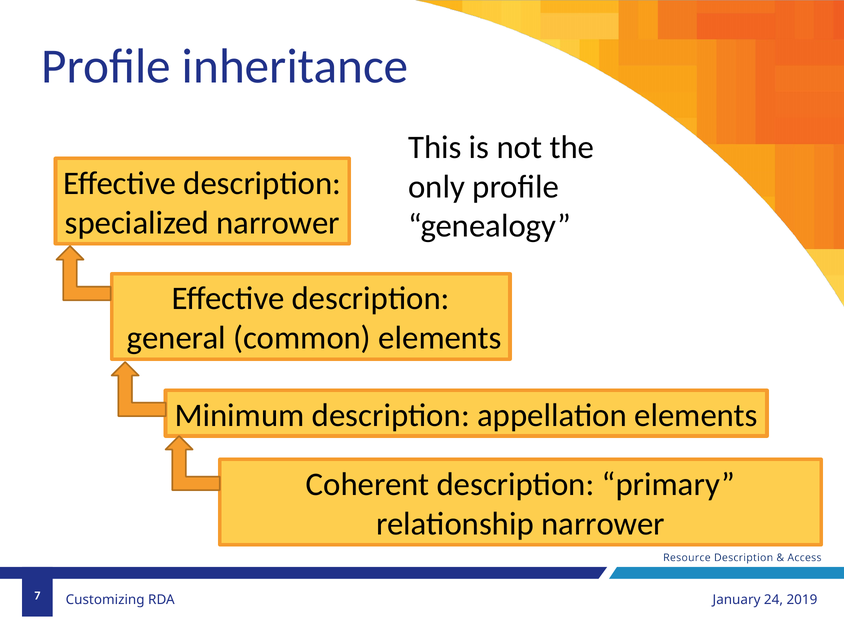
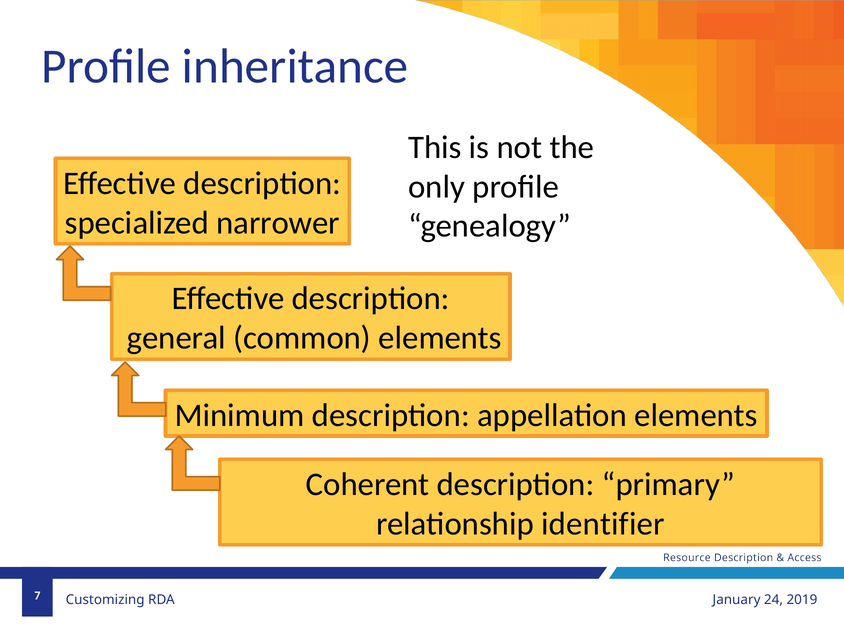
relationship narrower: narrower -> identifier
